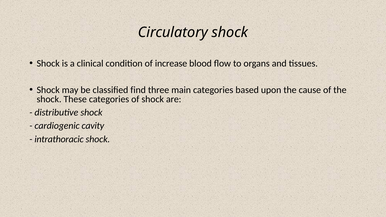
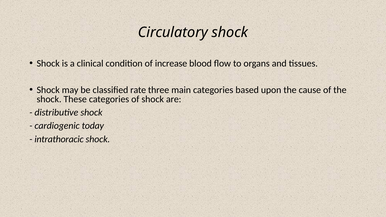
find: find -> rate
cavity: cavity -> today
